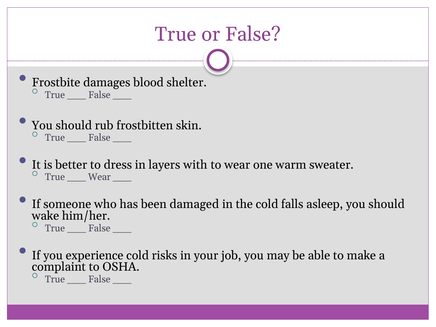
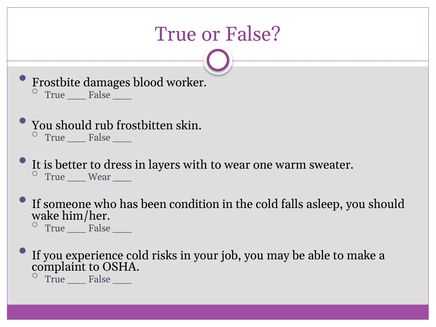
shelter: shelter -> worker
damaged: damaged -> condition
